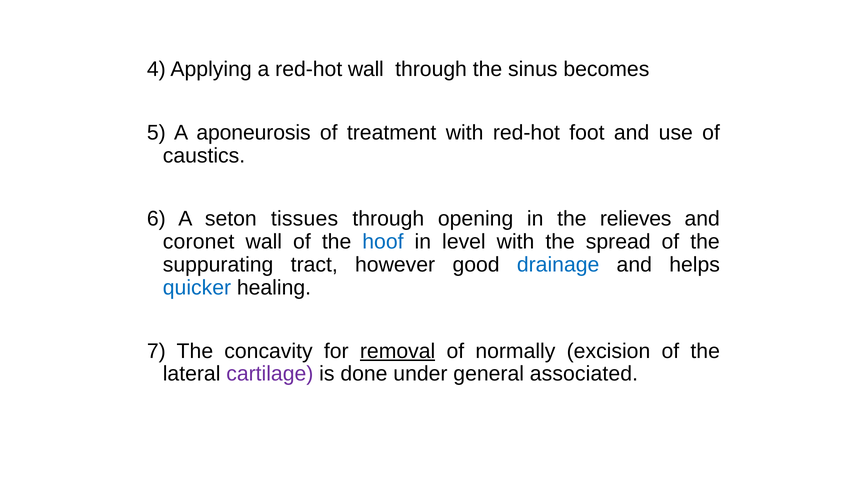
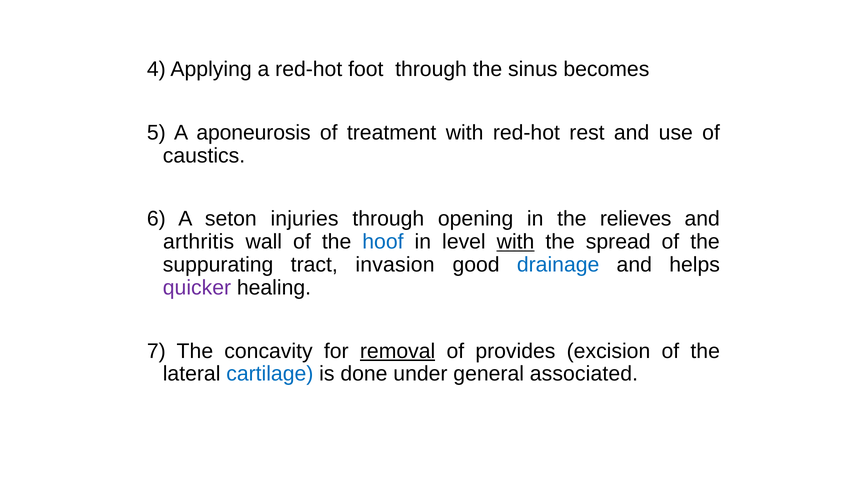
red-hot wall: wall -> foot
foot: foot -> rest
tissues: tissues -> injuries
coronet: coronet -> arthritis
with at (516, 242) underline: none -> present
however: however -> invasion
quicker colour: blue -> purple
normally: normally -> provides
cartilage colour: purple -> blue
